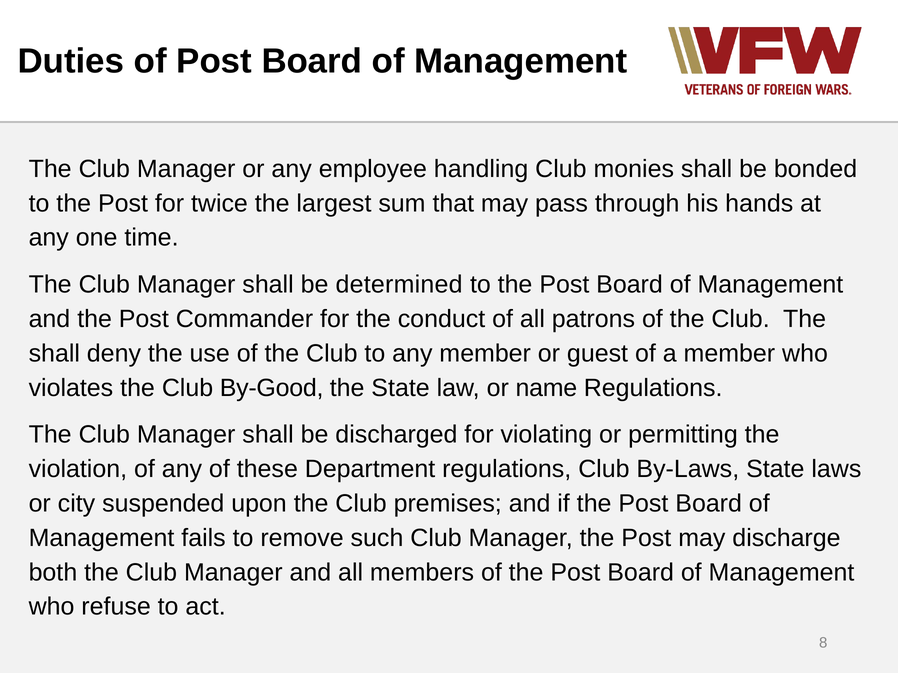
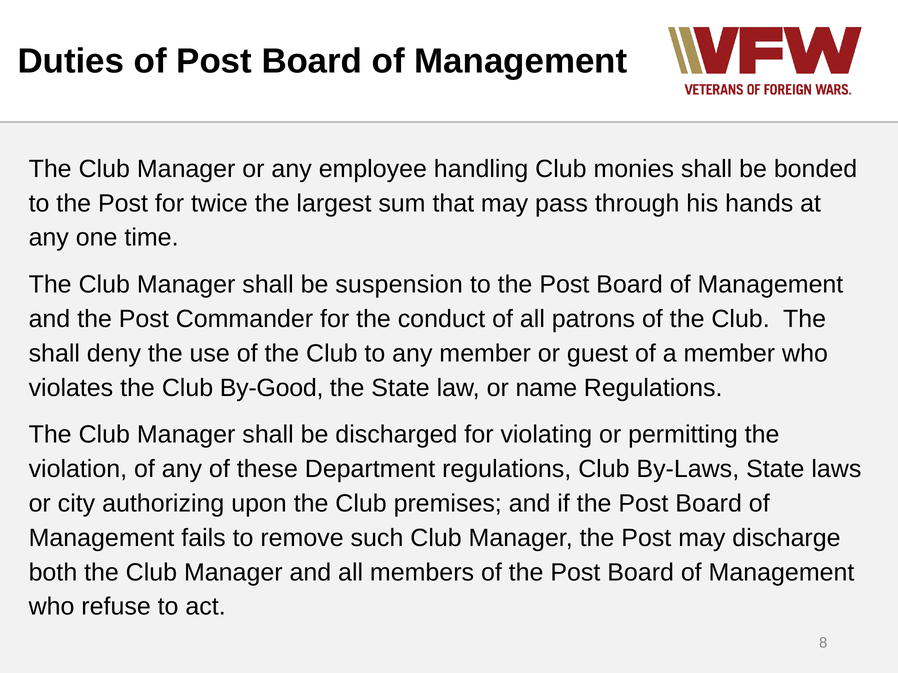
determined: determined -> suspension
suspended: suspended -> authorizing
